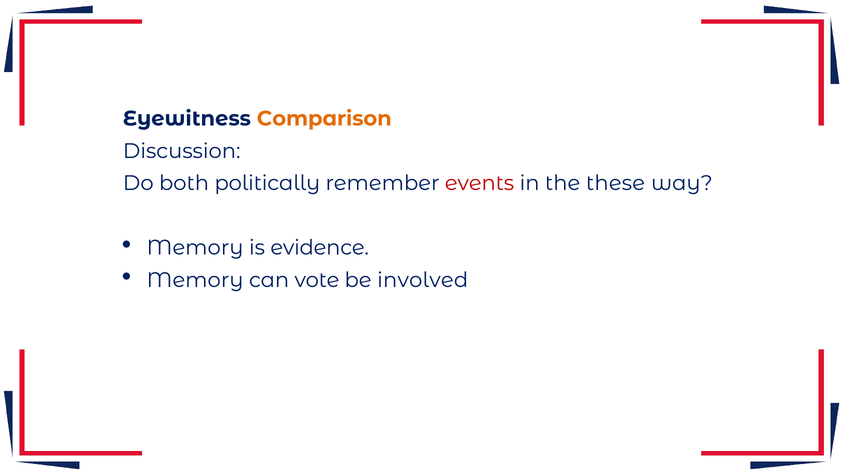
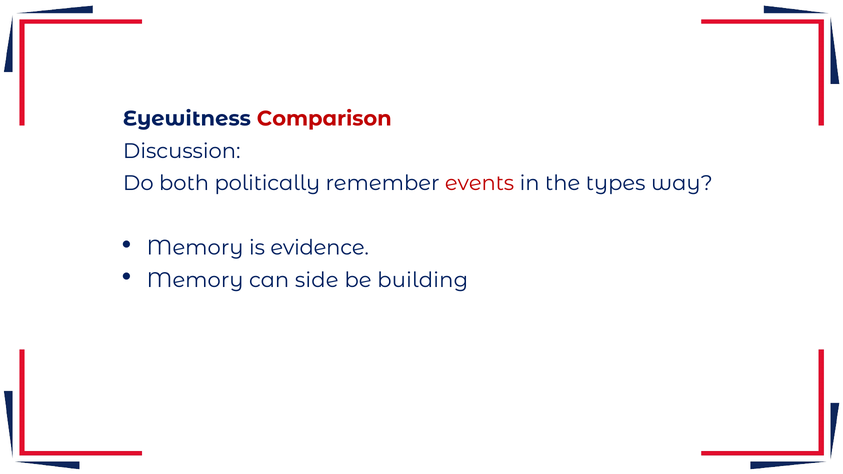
Comparison colour: orange -> red
these: these -> types
vote: vote -> side
involved: involved -> building
